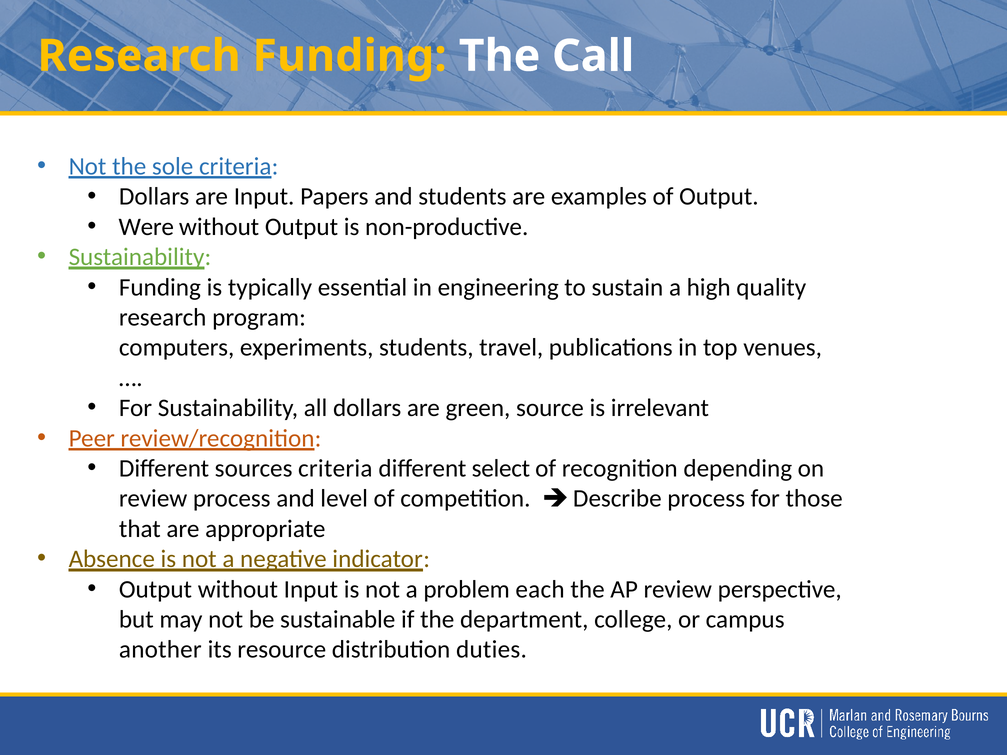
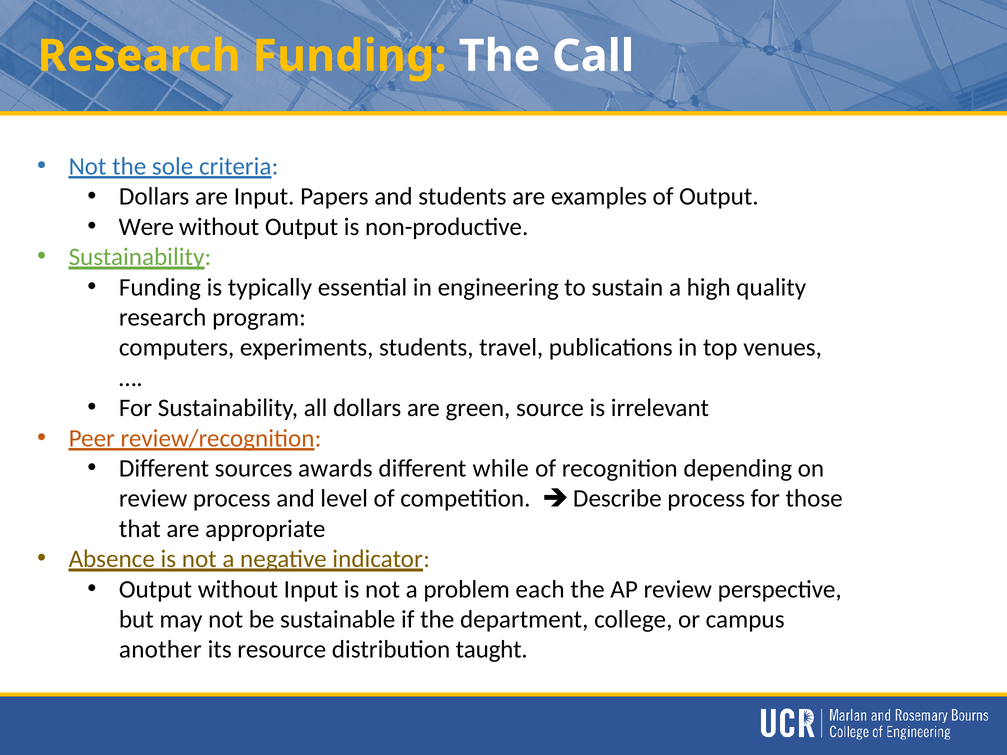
sources criteria: criteria -> awards
select: select -> while
duties: duties -> taught
